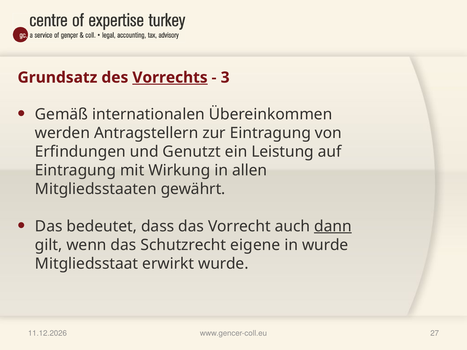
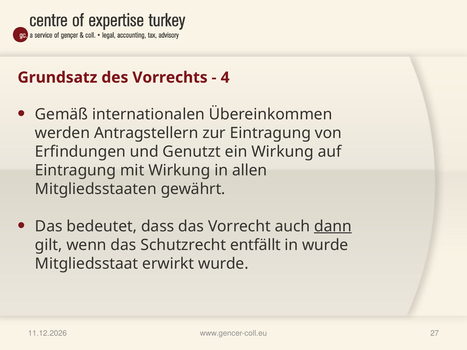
Vorrechts underline: present -> none
3: 3 -> 4
ein Leistung: Leistung -> Wirkung
eigene: eigene -> entfällt
